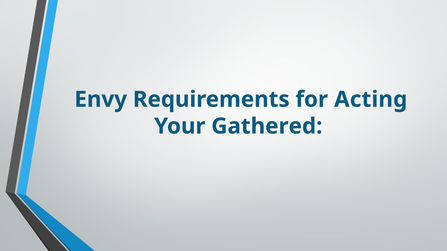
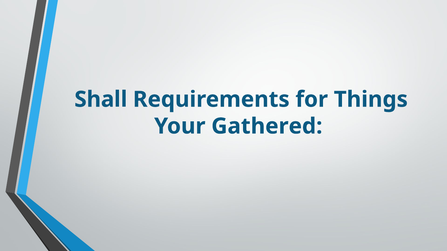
Envy: Envy -> Shall
Acting: Acting -> Things
